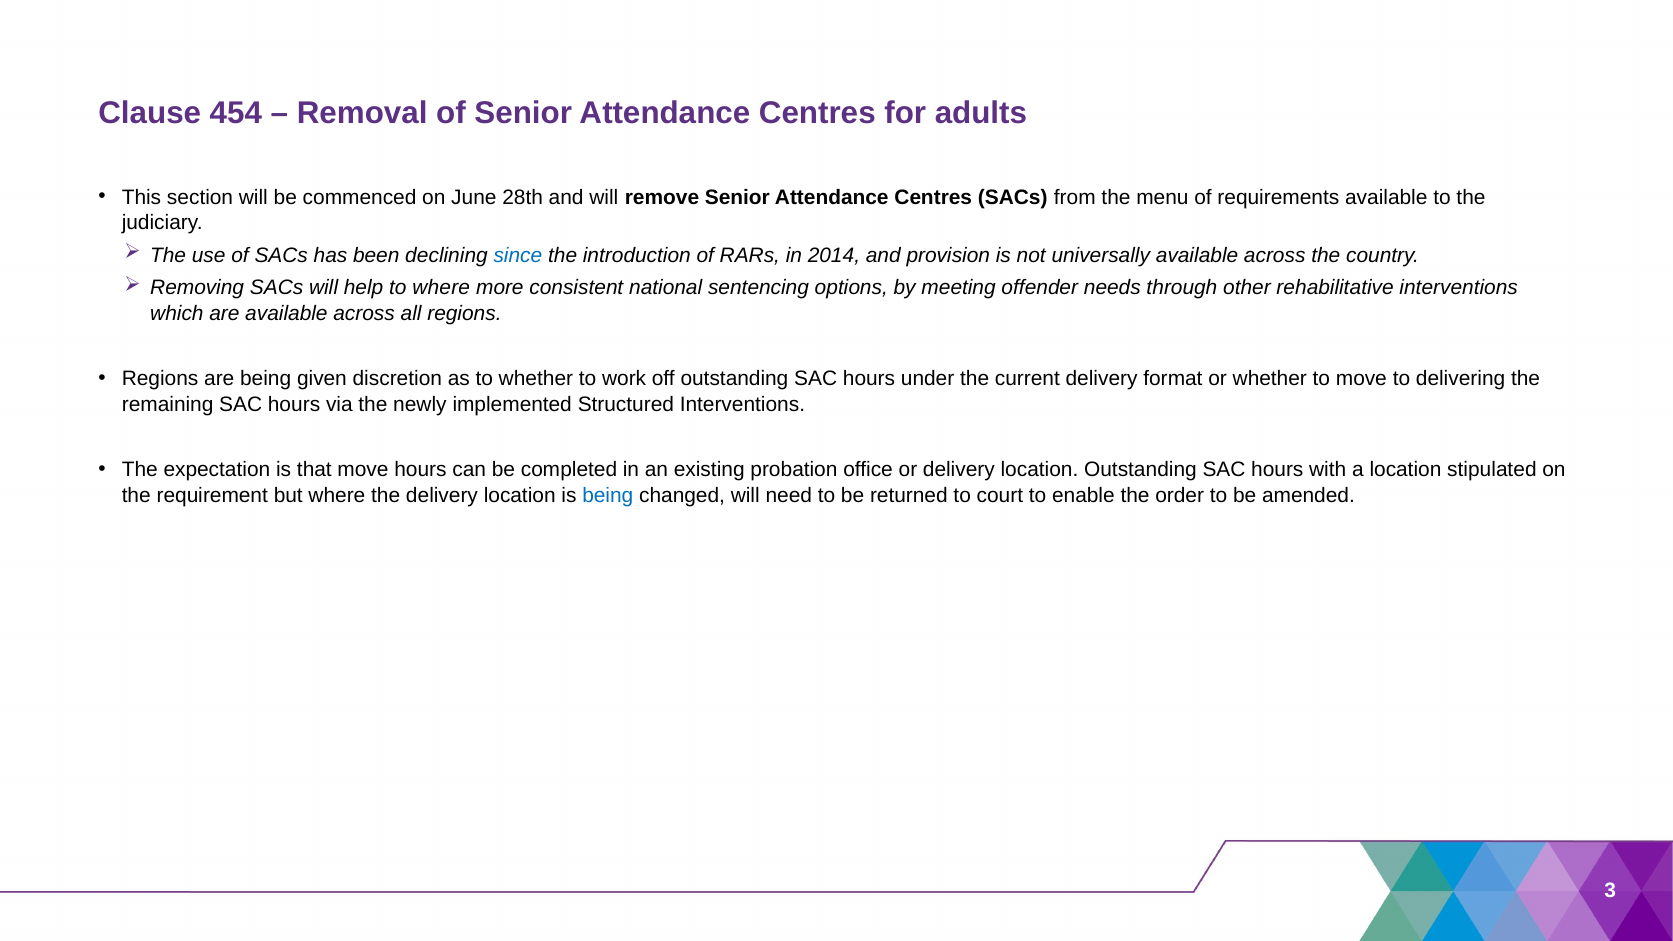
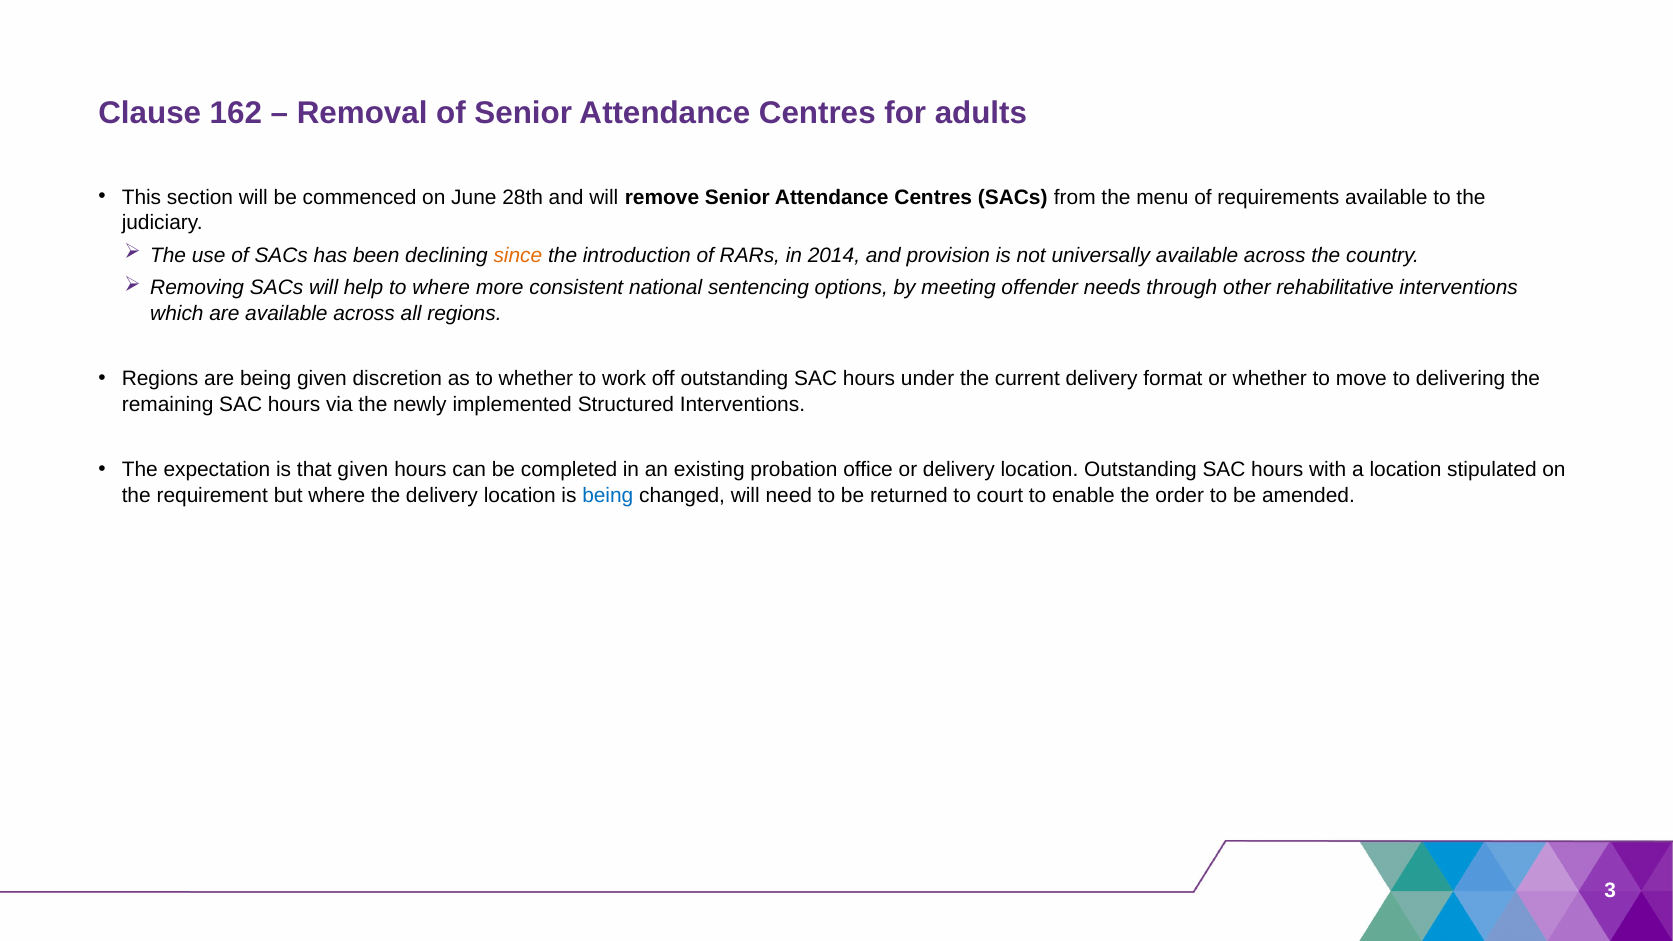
454: 454 -> 162
since colour: blue -> orange
that move: move -> given
